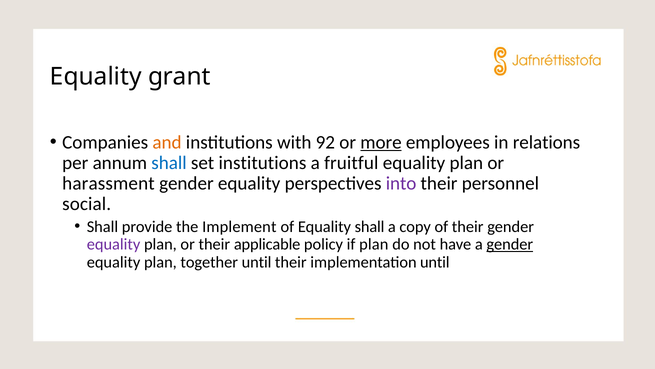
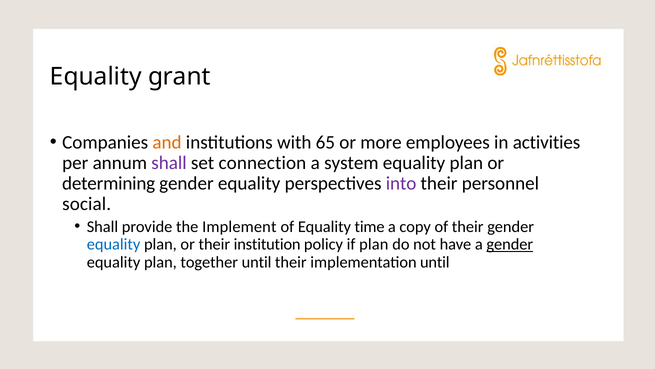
92: 92 -> 65
more underline: present -> none
relations: relations -> activities
shall at (169, 163) colour: blue -> purple
set institutions: institutions -> connection
fruitful: fruitful -> system
harassment: harassment -> determining
Equality shall: shall -> time
equality at (114, 244) colour: purple -> blue
applicable: applicable -> institution
